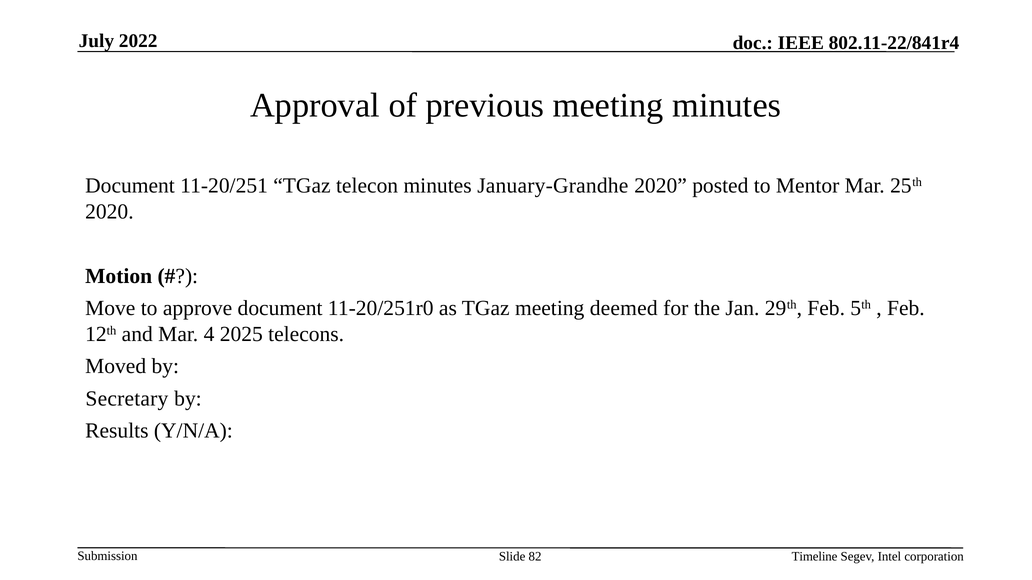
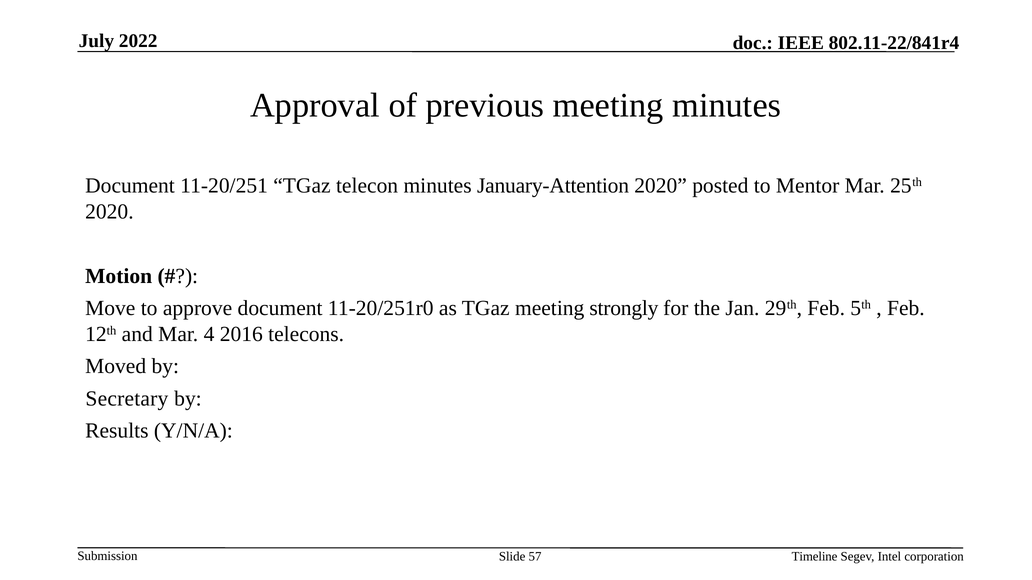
January-Grandhe: January-Grandhe -> January-Attention
deemed: deemed -> strongly
2025: 2025 -> 2016
82: 82 -> 57
